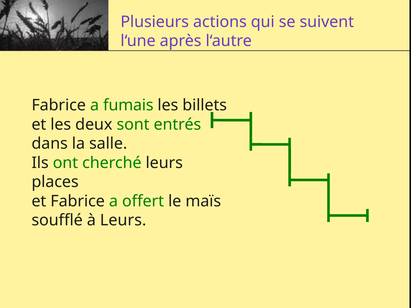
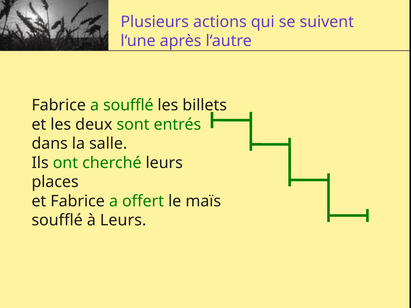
a fumais: fumais -> soufflé
